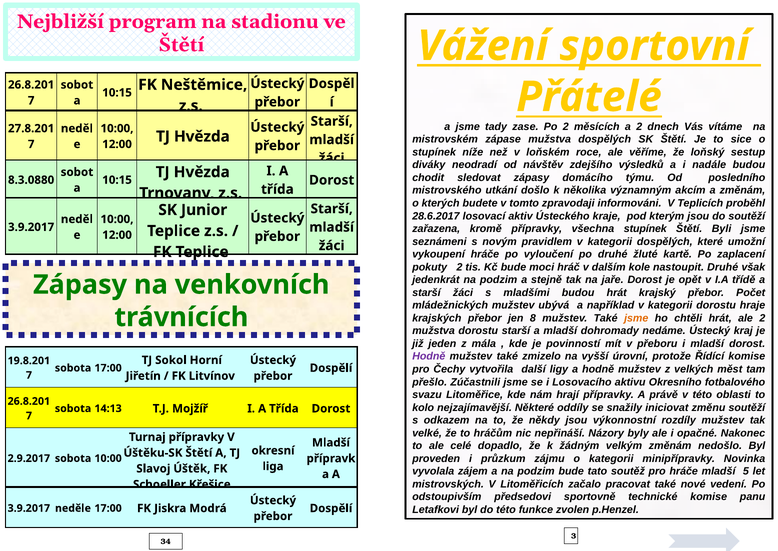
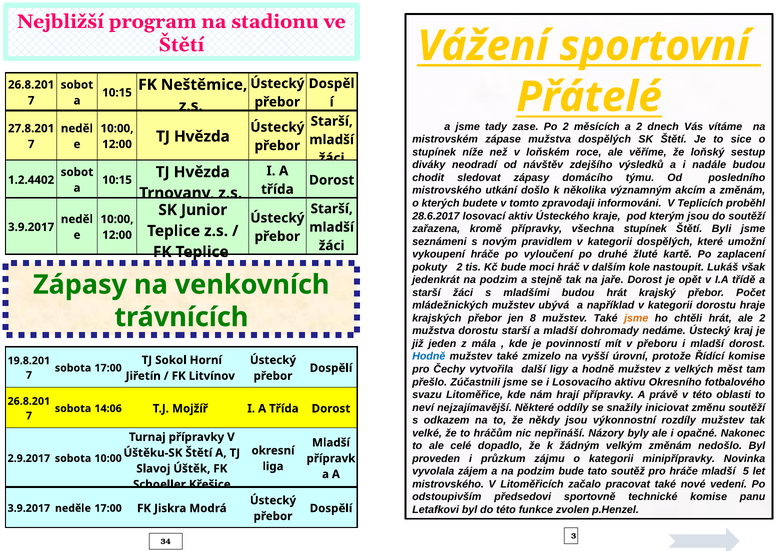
8.3.0880: 8.3.0880 -> 1.2.4402
nastoupit Druhé: Druhé -> Lukáš
Hodně at (429, 356) colour: purple -> blue
kolo: kolo -> neví
14:13: 14:13 -> 14:06
mistrovských at (448, 484): mistrovských -> mistrovského
